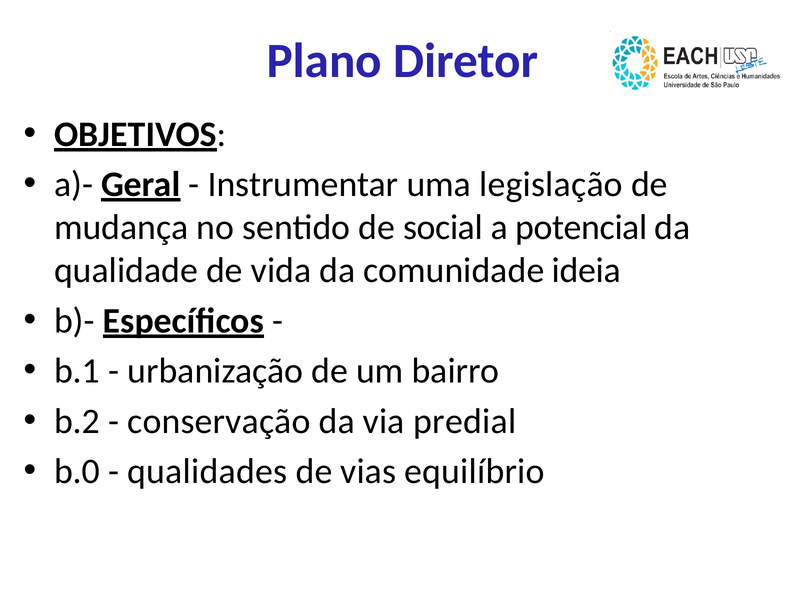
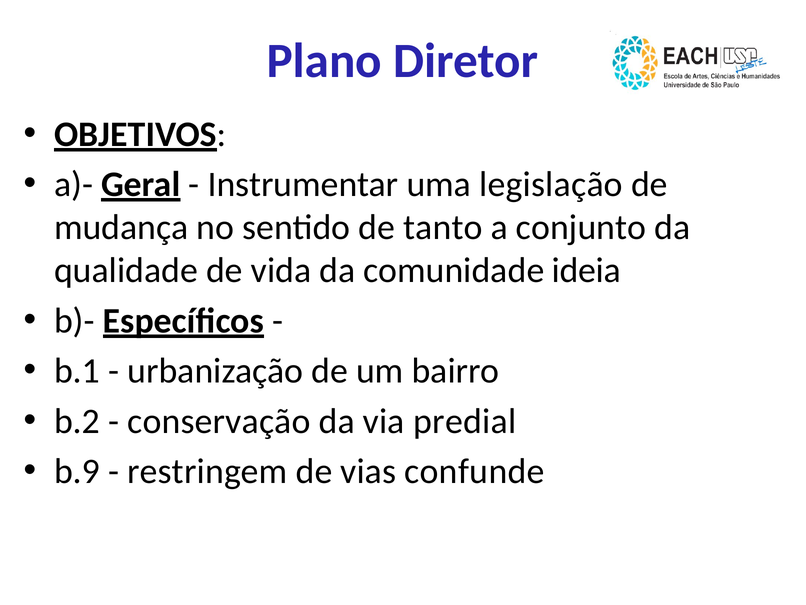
social: social -> tanto
potencial: potencial -> conjunto
b.0: b.0 -> b.9
qualidades: qualidades -> restringem
equilíbrio: equilíbrio -> confunde
